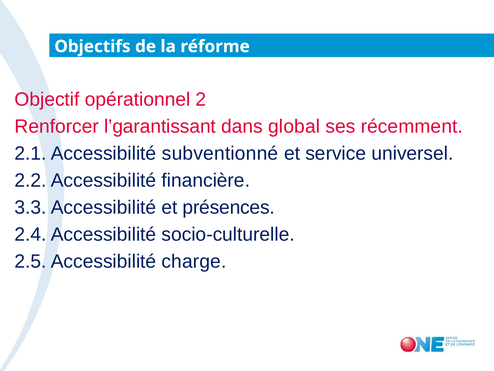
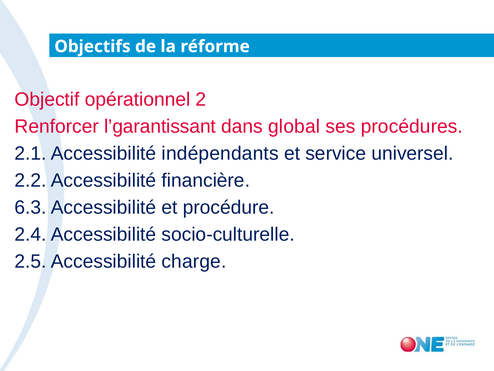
récemment: récemment -> procédures
subventionné: subventionné -> indépendants
3.3: 3.3 -> 6.3
présences: présences -> procédure
